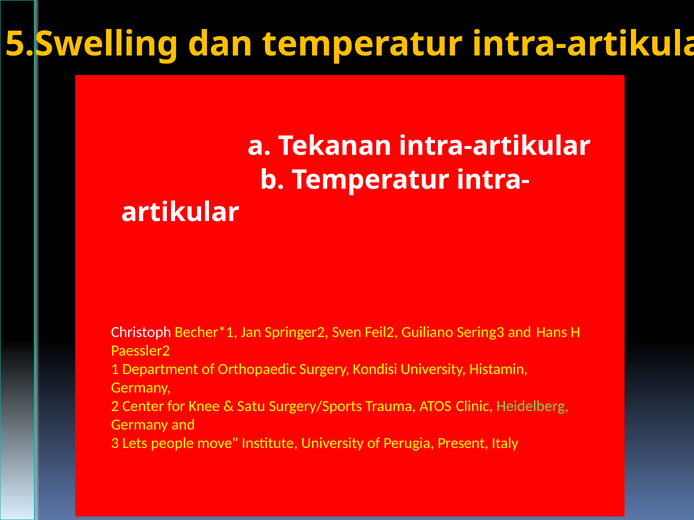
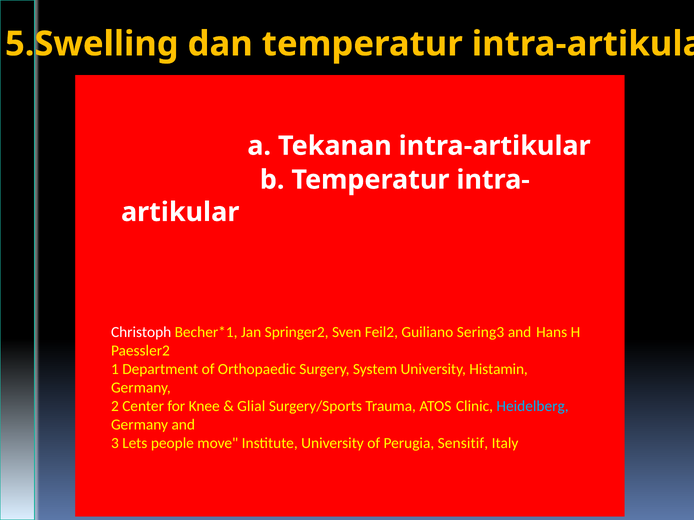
Kondisi: Kondisi -> System
Satu: Satu -> Glial
Heidelberg colour: light green -> light blue
Present: Present -> Sensitif
